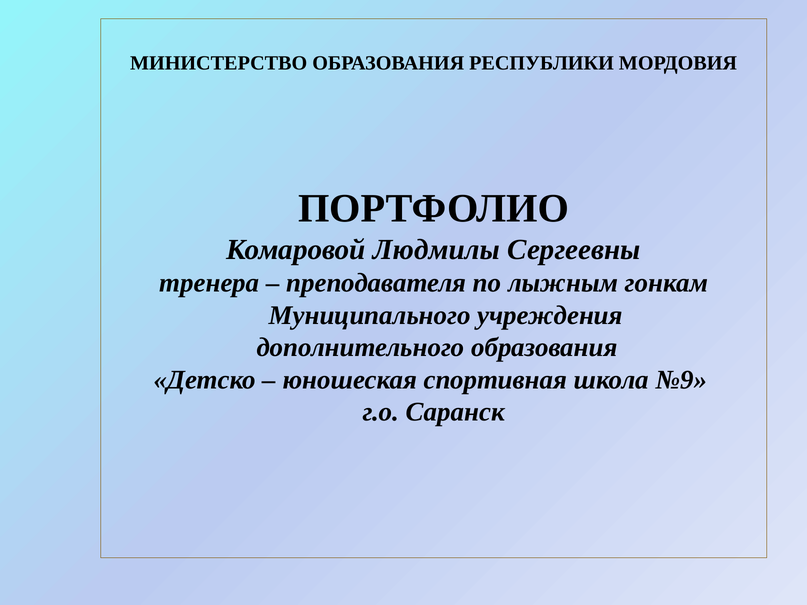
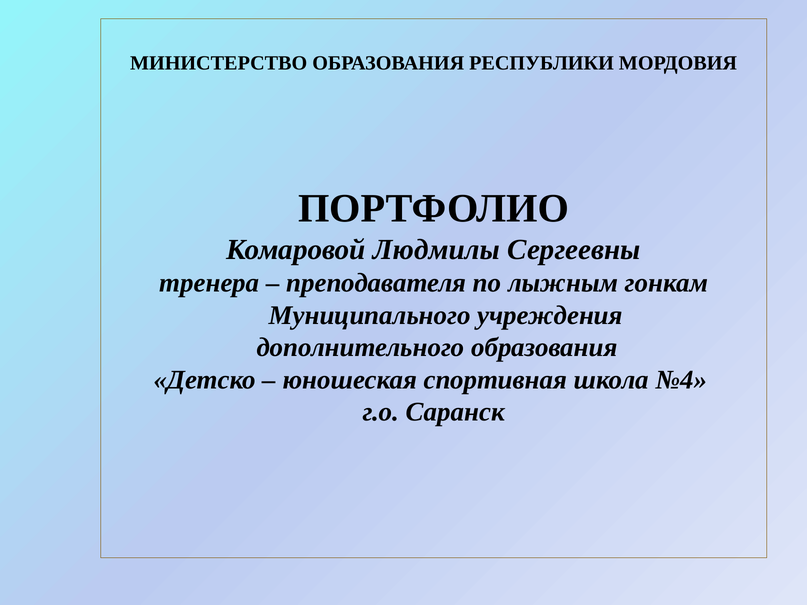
№9: №9 -> №4
